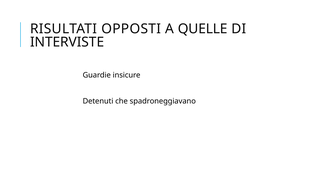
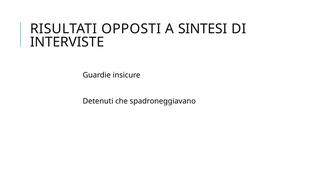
QUELLE: QUELLE -> SINTESI
